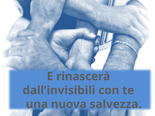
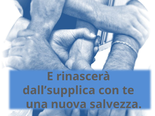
dall’invisibili: dall’invisibili -> dall’supplica
